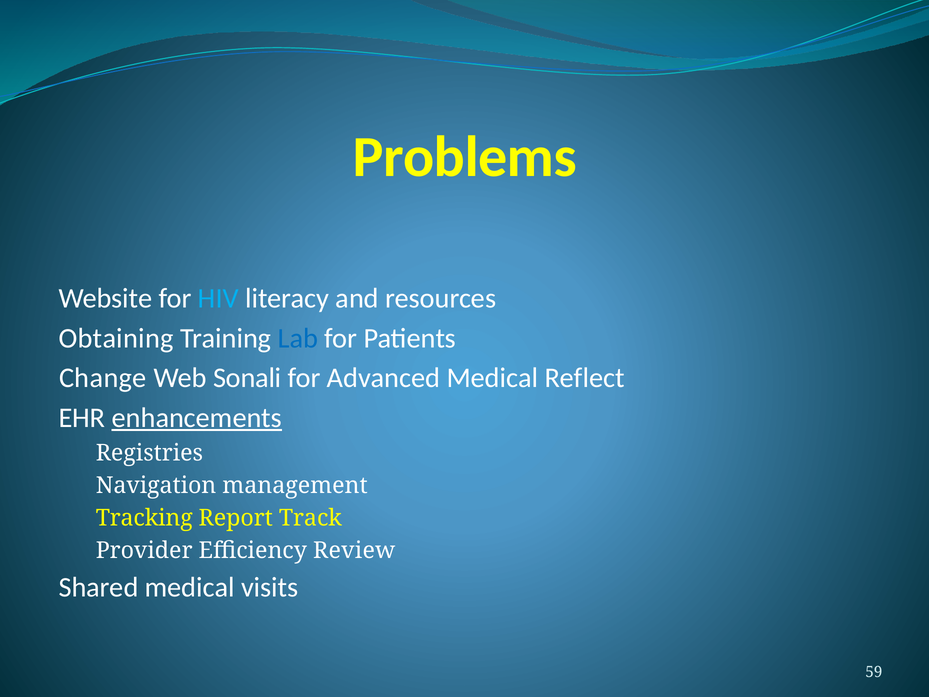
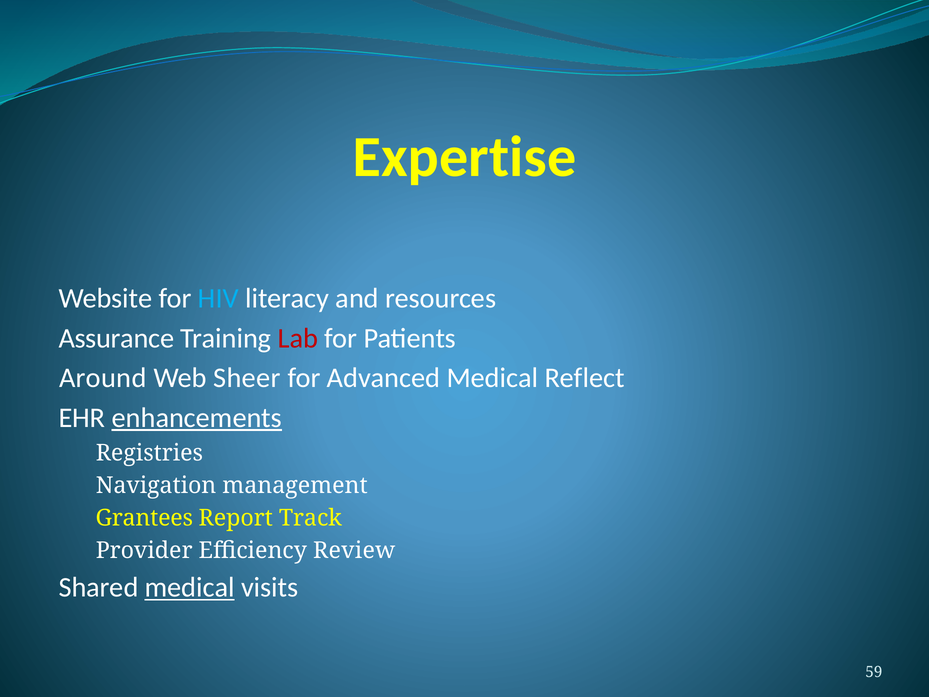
Problems: Problems -> Expertise
Obtaining: Obtaining -> Assurance
Lab colour: blue -> red
Change: Change -> Around
Sonali: Sonali -> Sheer
Tracking: Tracking -> Grantees
medical at (190, 587) underline: none -> present
